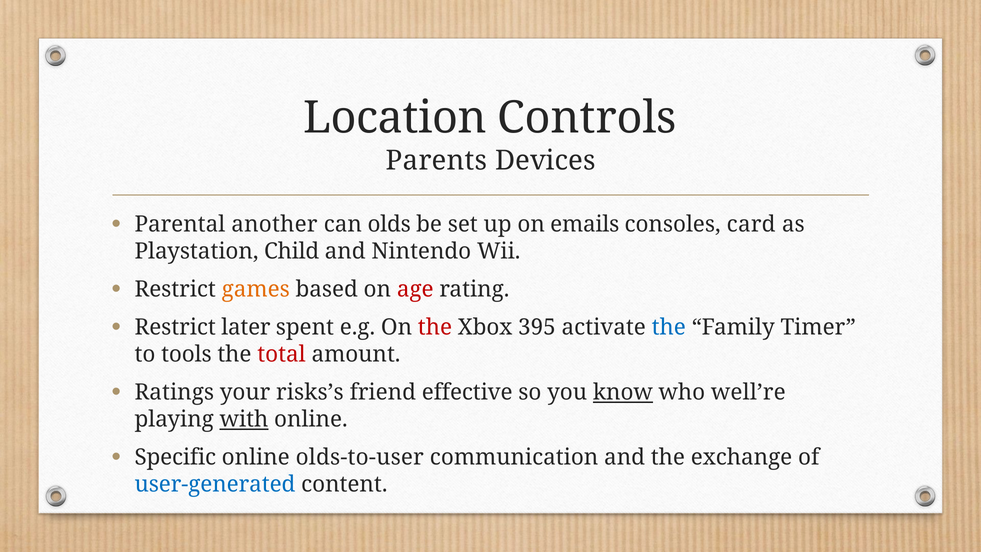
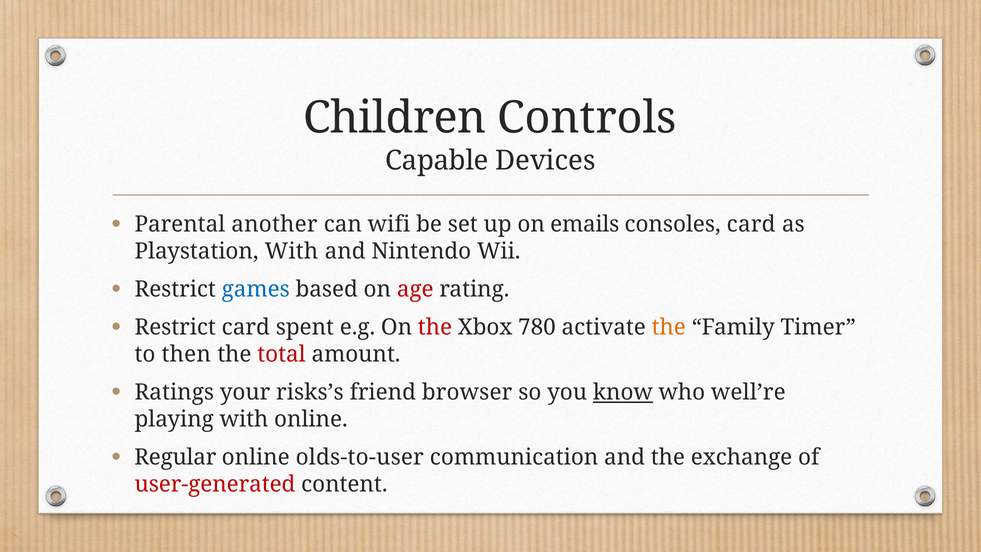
Location: Location -> Children
Parents: Parents -> Capable
olds: olds -> wifi
Playstation Child: Child -> With
games colour: orange -> blue
Restrict later: later -> card
395: 395 -> 780
the at (669, 327) colour: blue -> orange
tools: tools -> then
effective: effective -> browser
with at (244, 419) underline: present -> none
Specific: Specific -> Regular
user-generated colour: blue -> red
